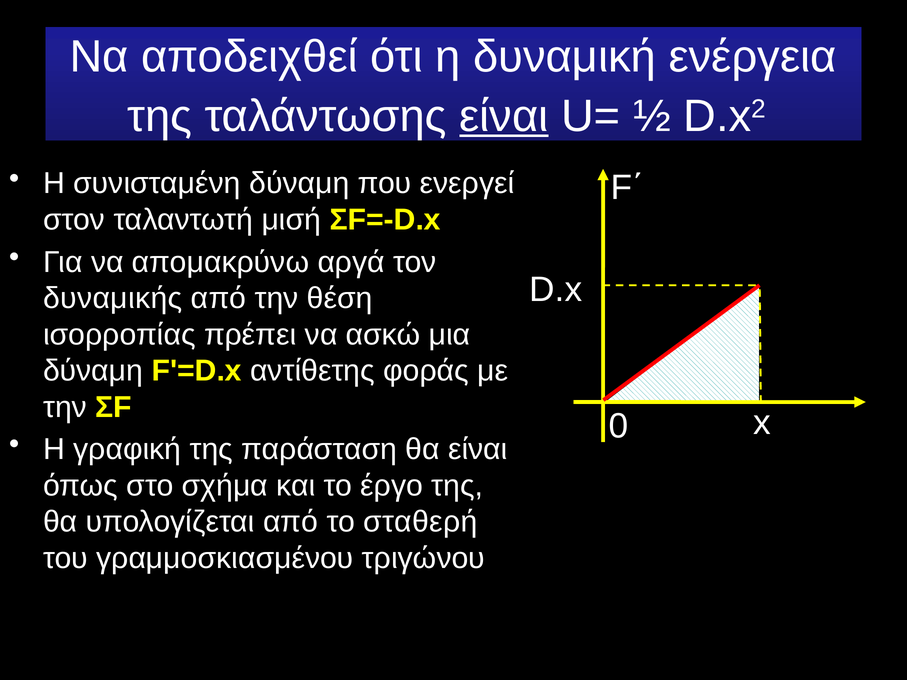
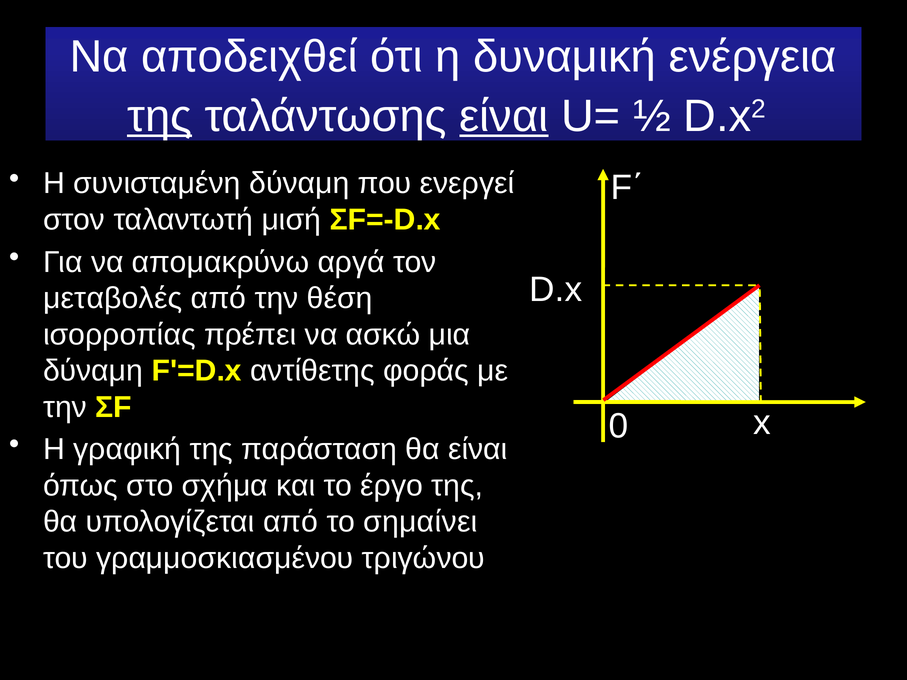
της at (160, 116) underline: none -> present
δυναμικής: δυναμικής -> μεταβολές
σταθερή: σταθερή -> σημαίνει
